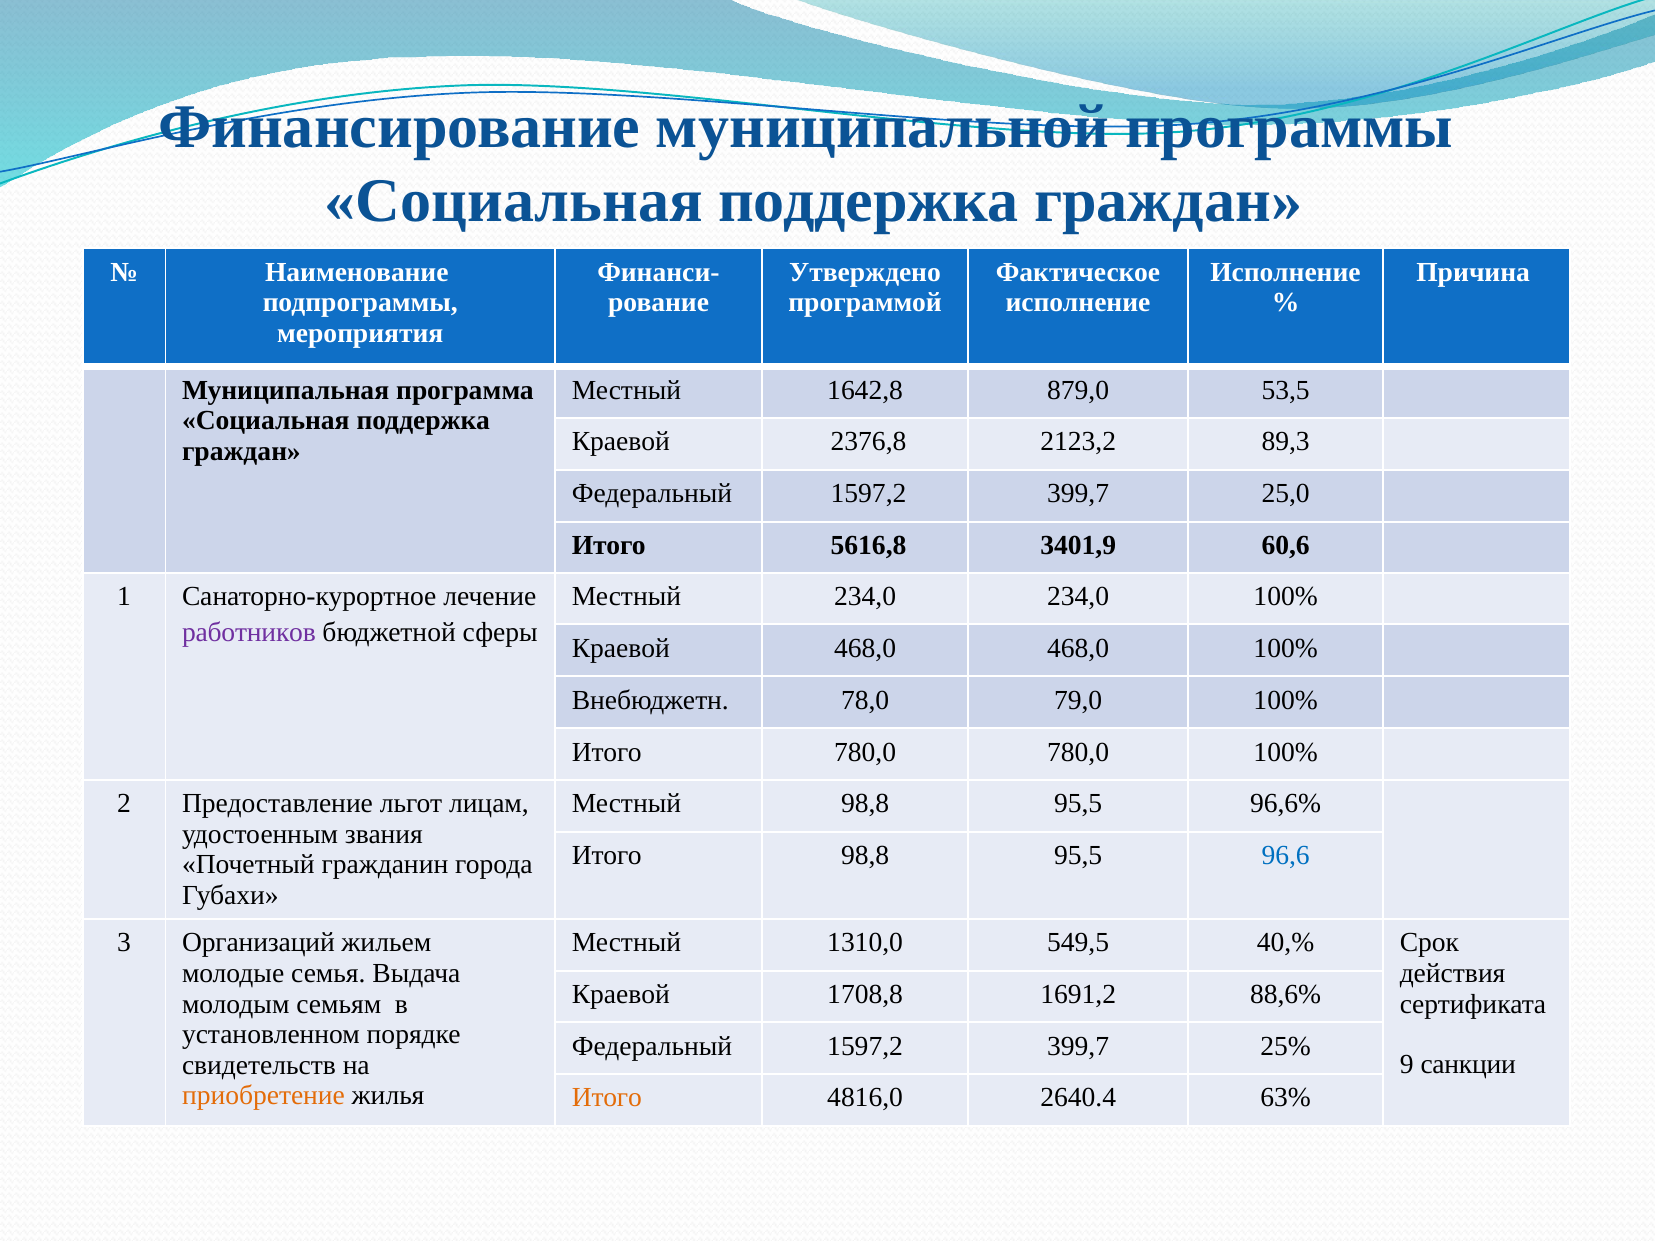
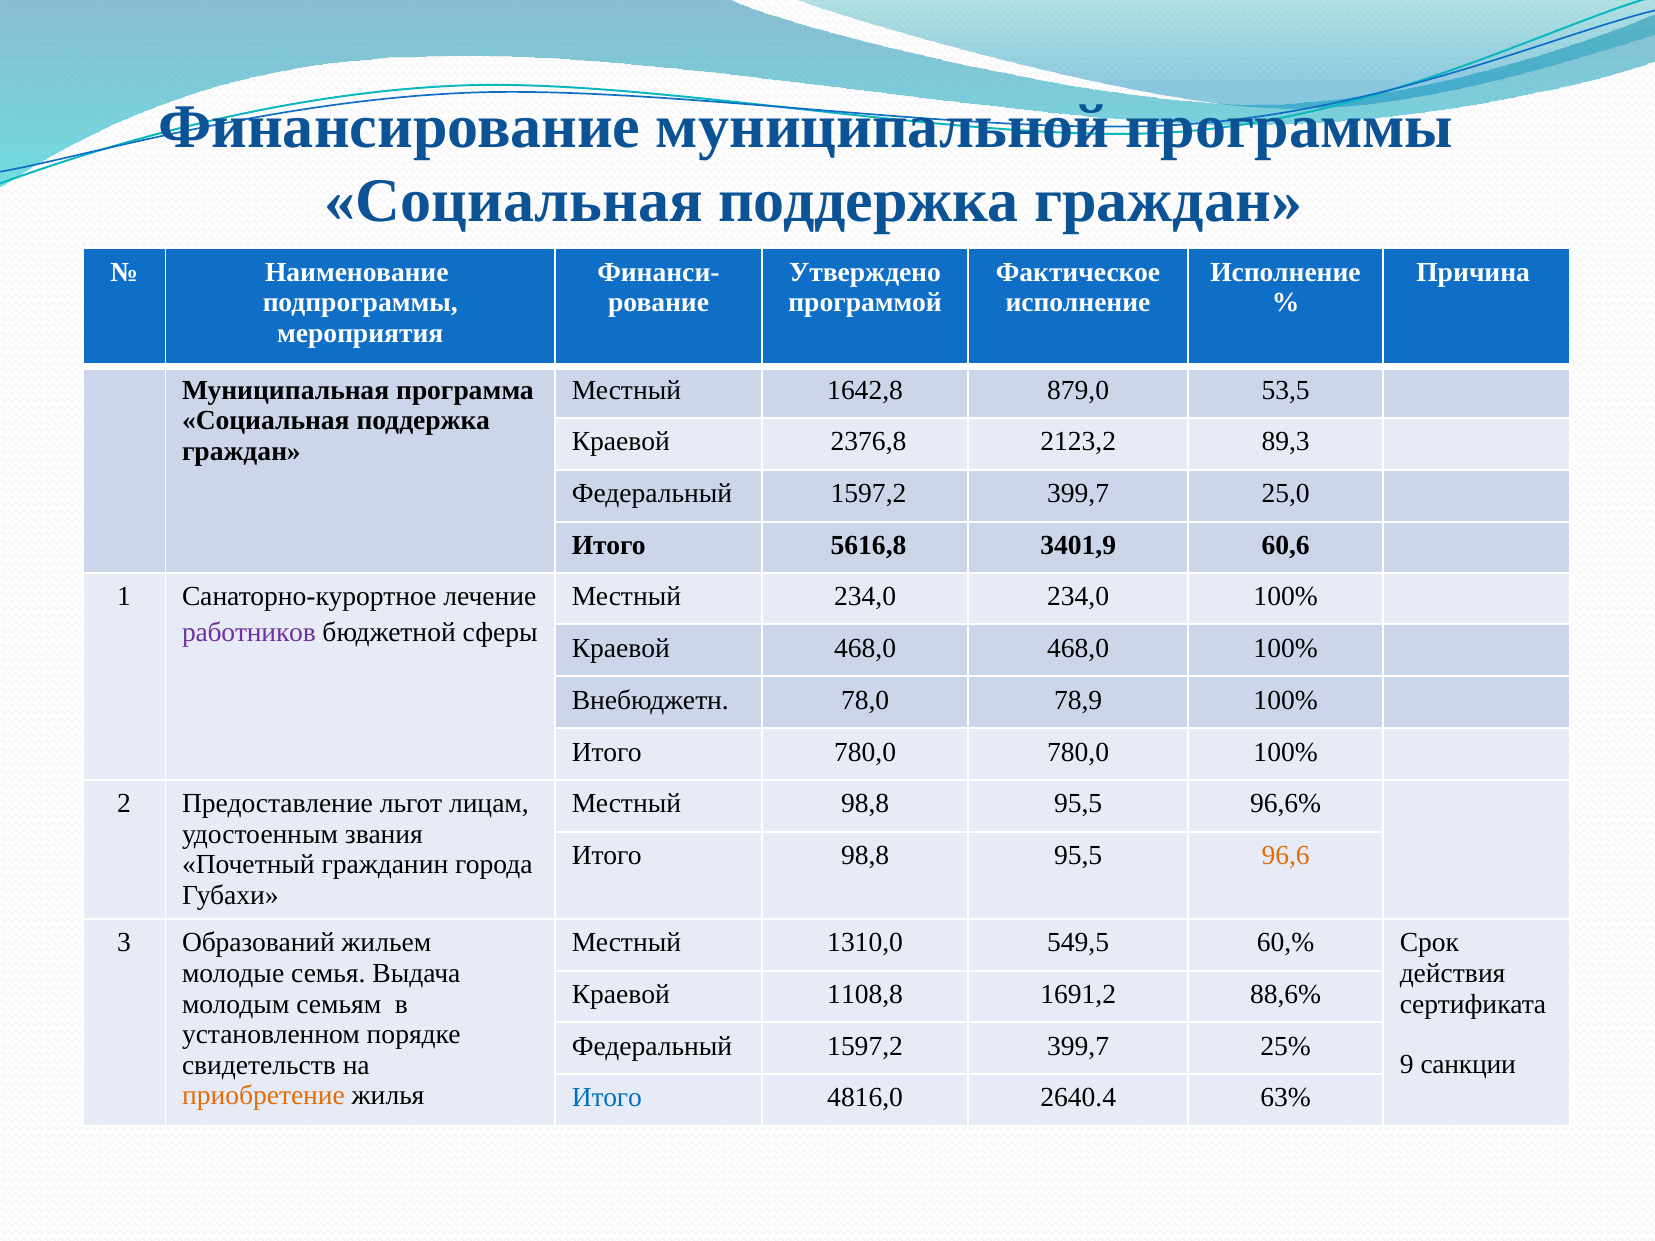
79,0: 79,0 -> 78,9
96,6 colour: blue -> orange
Организаций: Организаций -> Образований
40,%: 40,% -> 60,%
1708,8: 1708,8 -> 1108,8
Итого at (607, 1098) colour: orange -> blue
